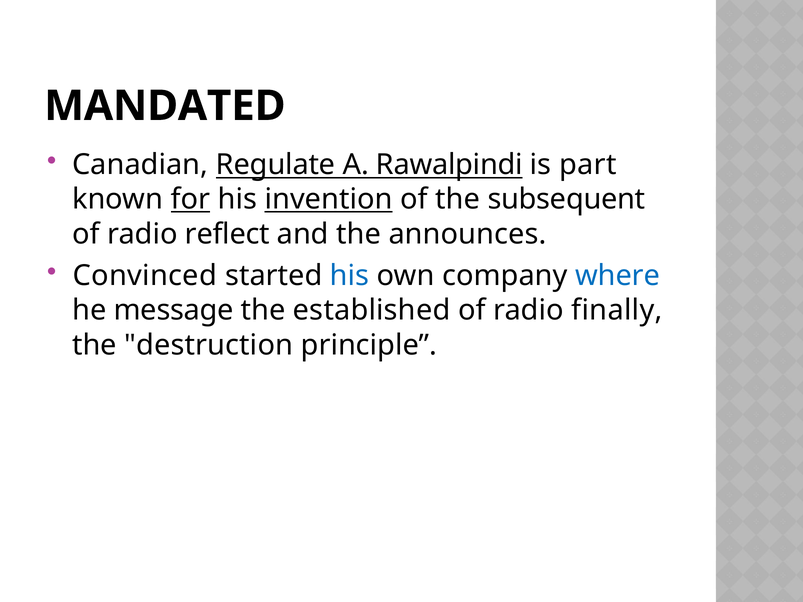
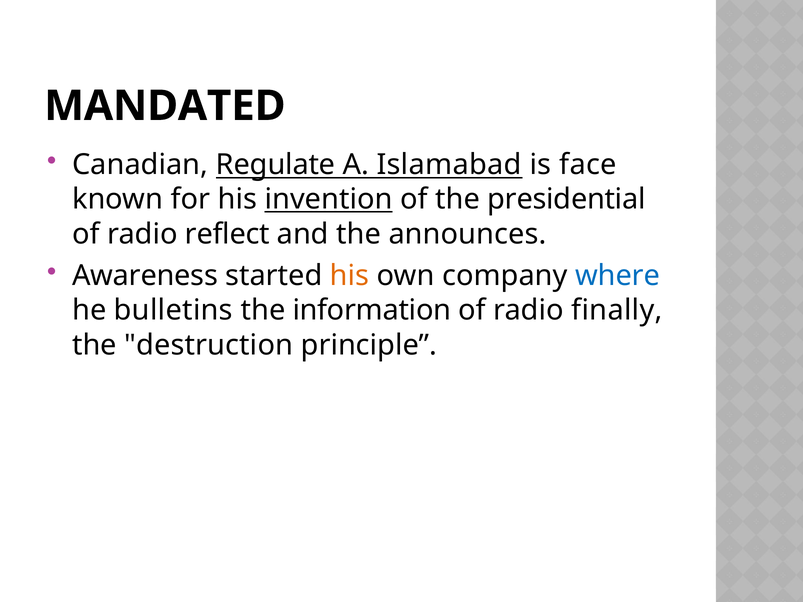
Rawalpindi: Rawalpindi -> Islamabad
part: part -> face
for underline: present -> none
subsequent: subsequent -> presidential
Convinced: Convinced -> Awareness
his at (350, 276) colour: blue -> orange
message: message -> bulletins
established: established -> information
